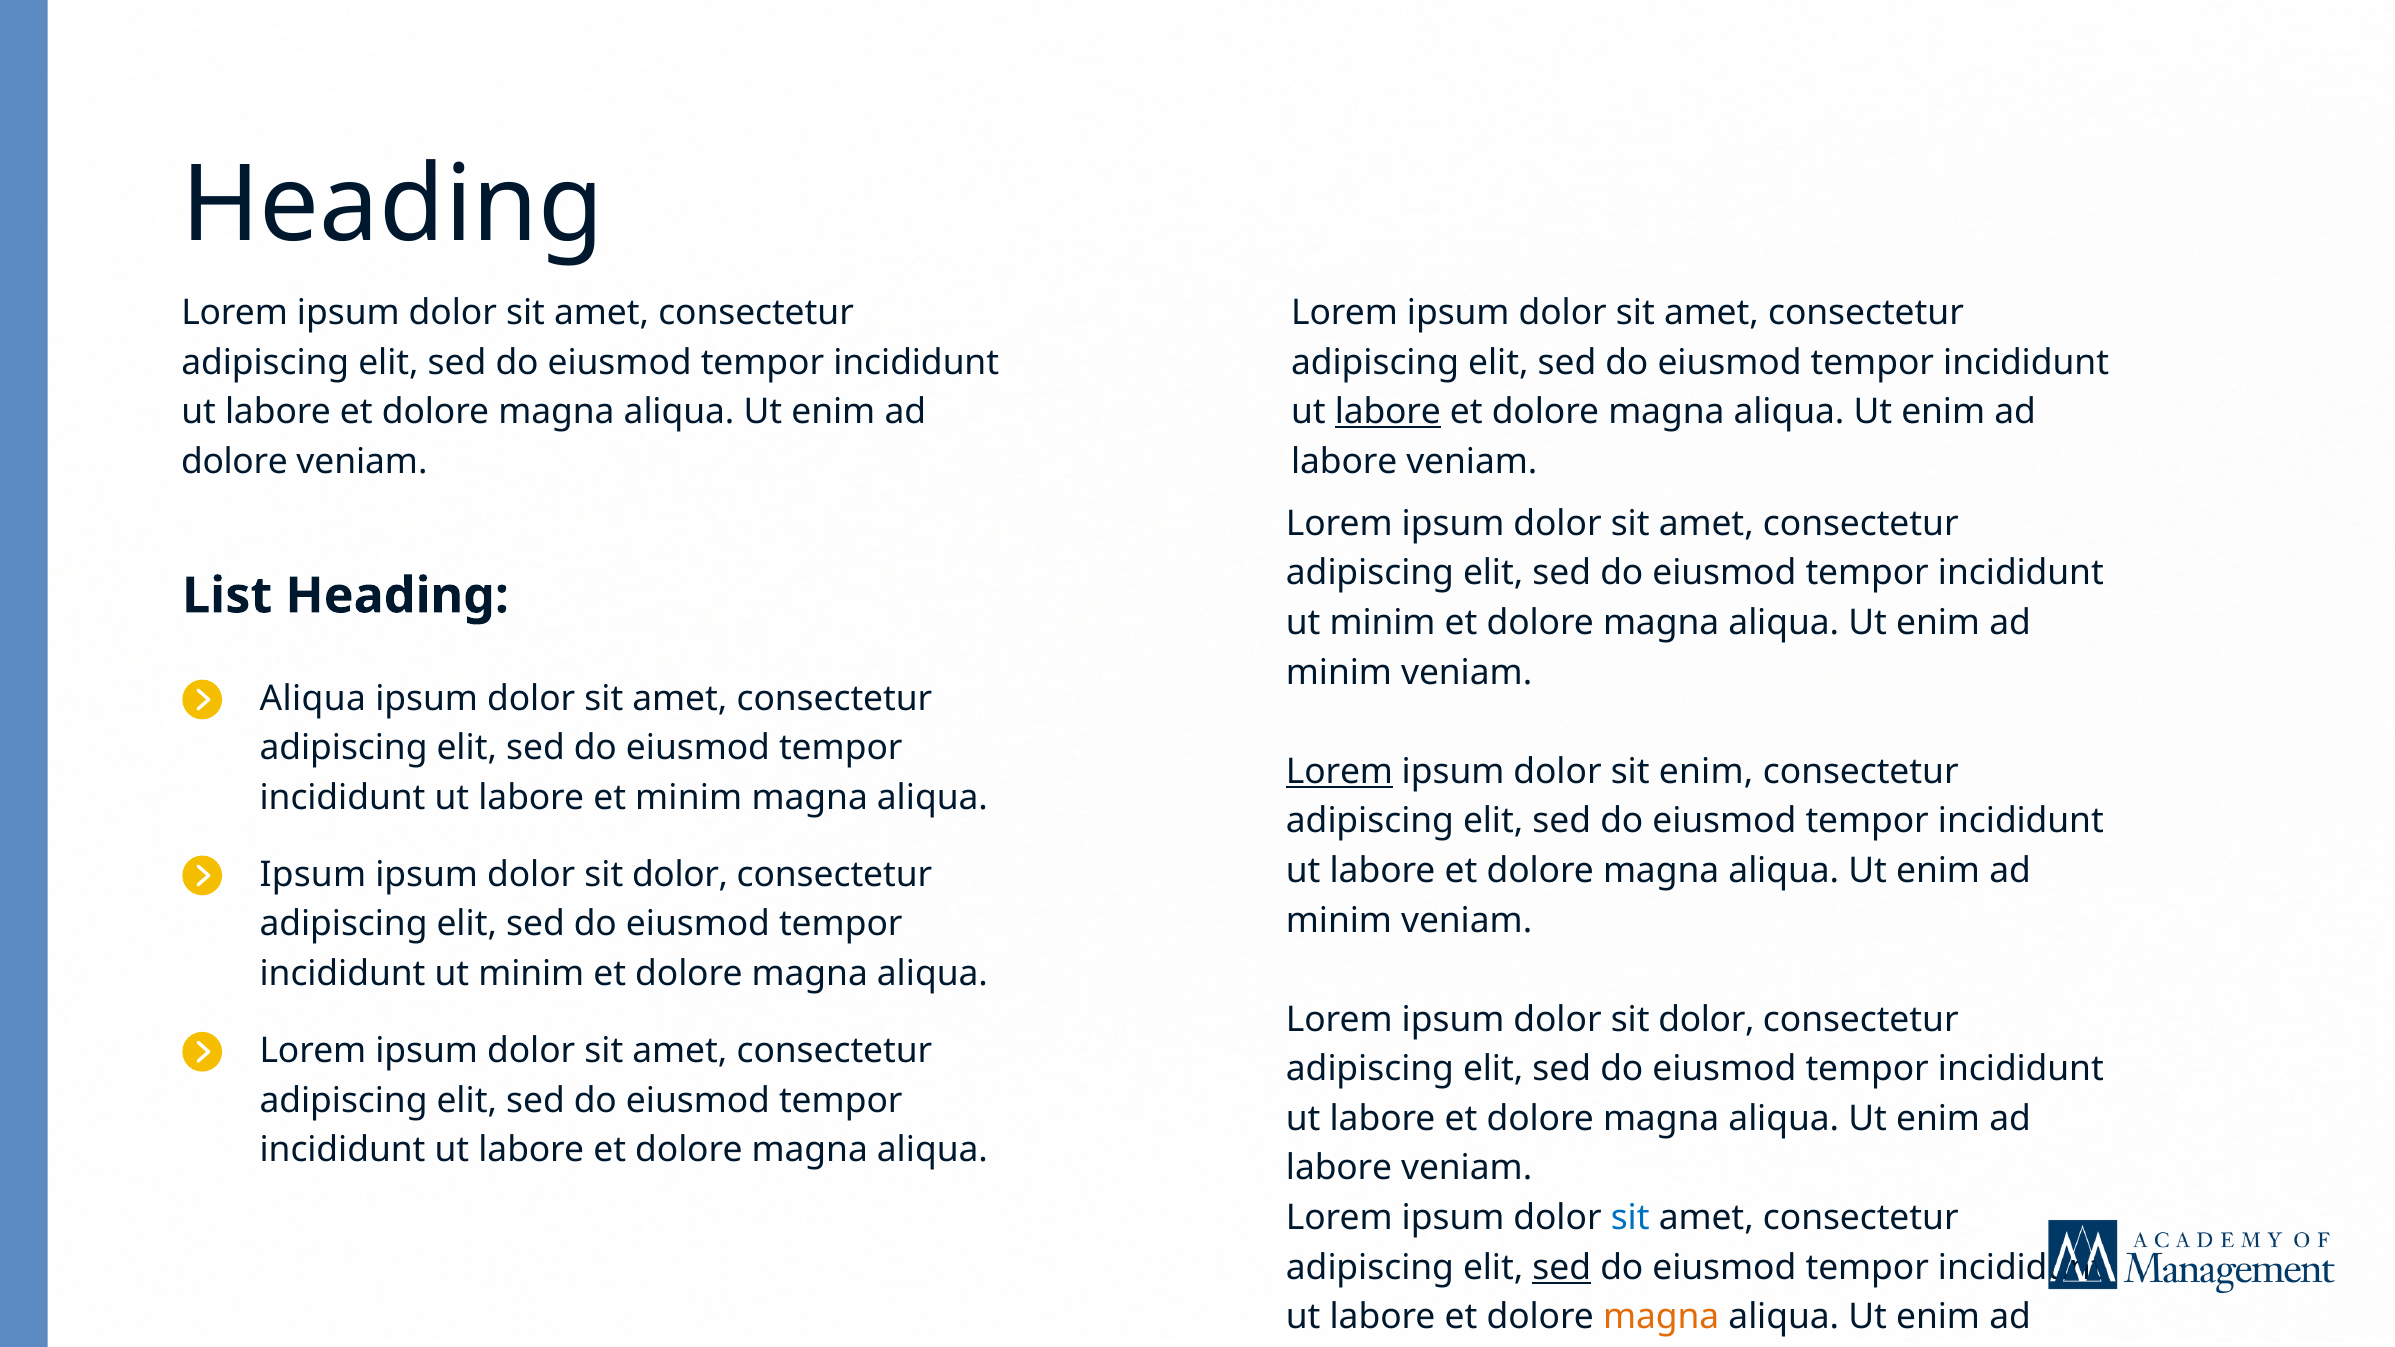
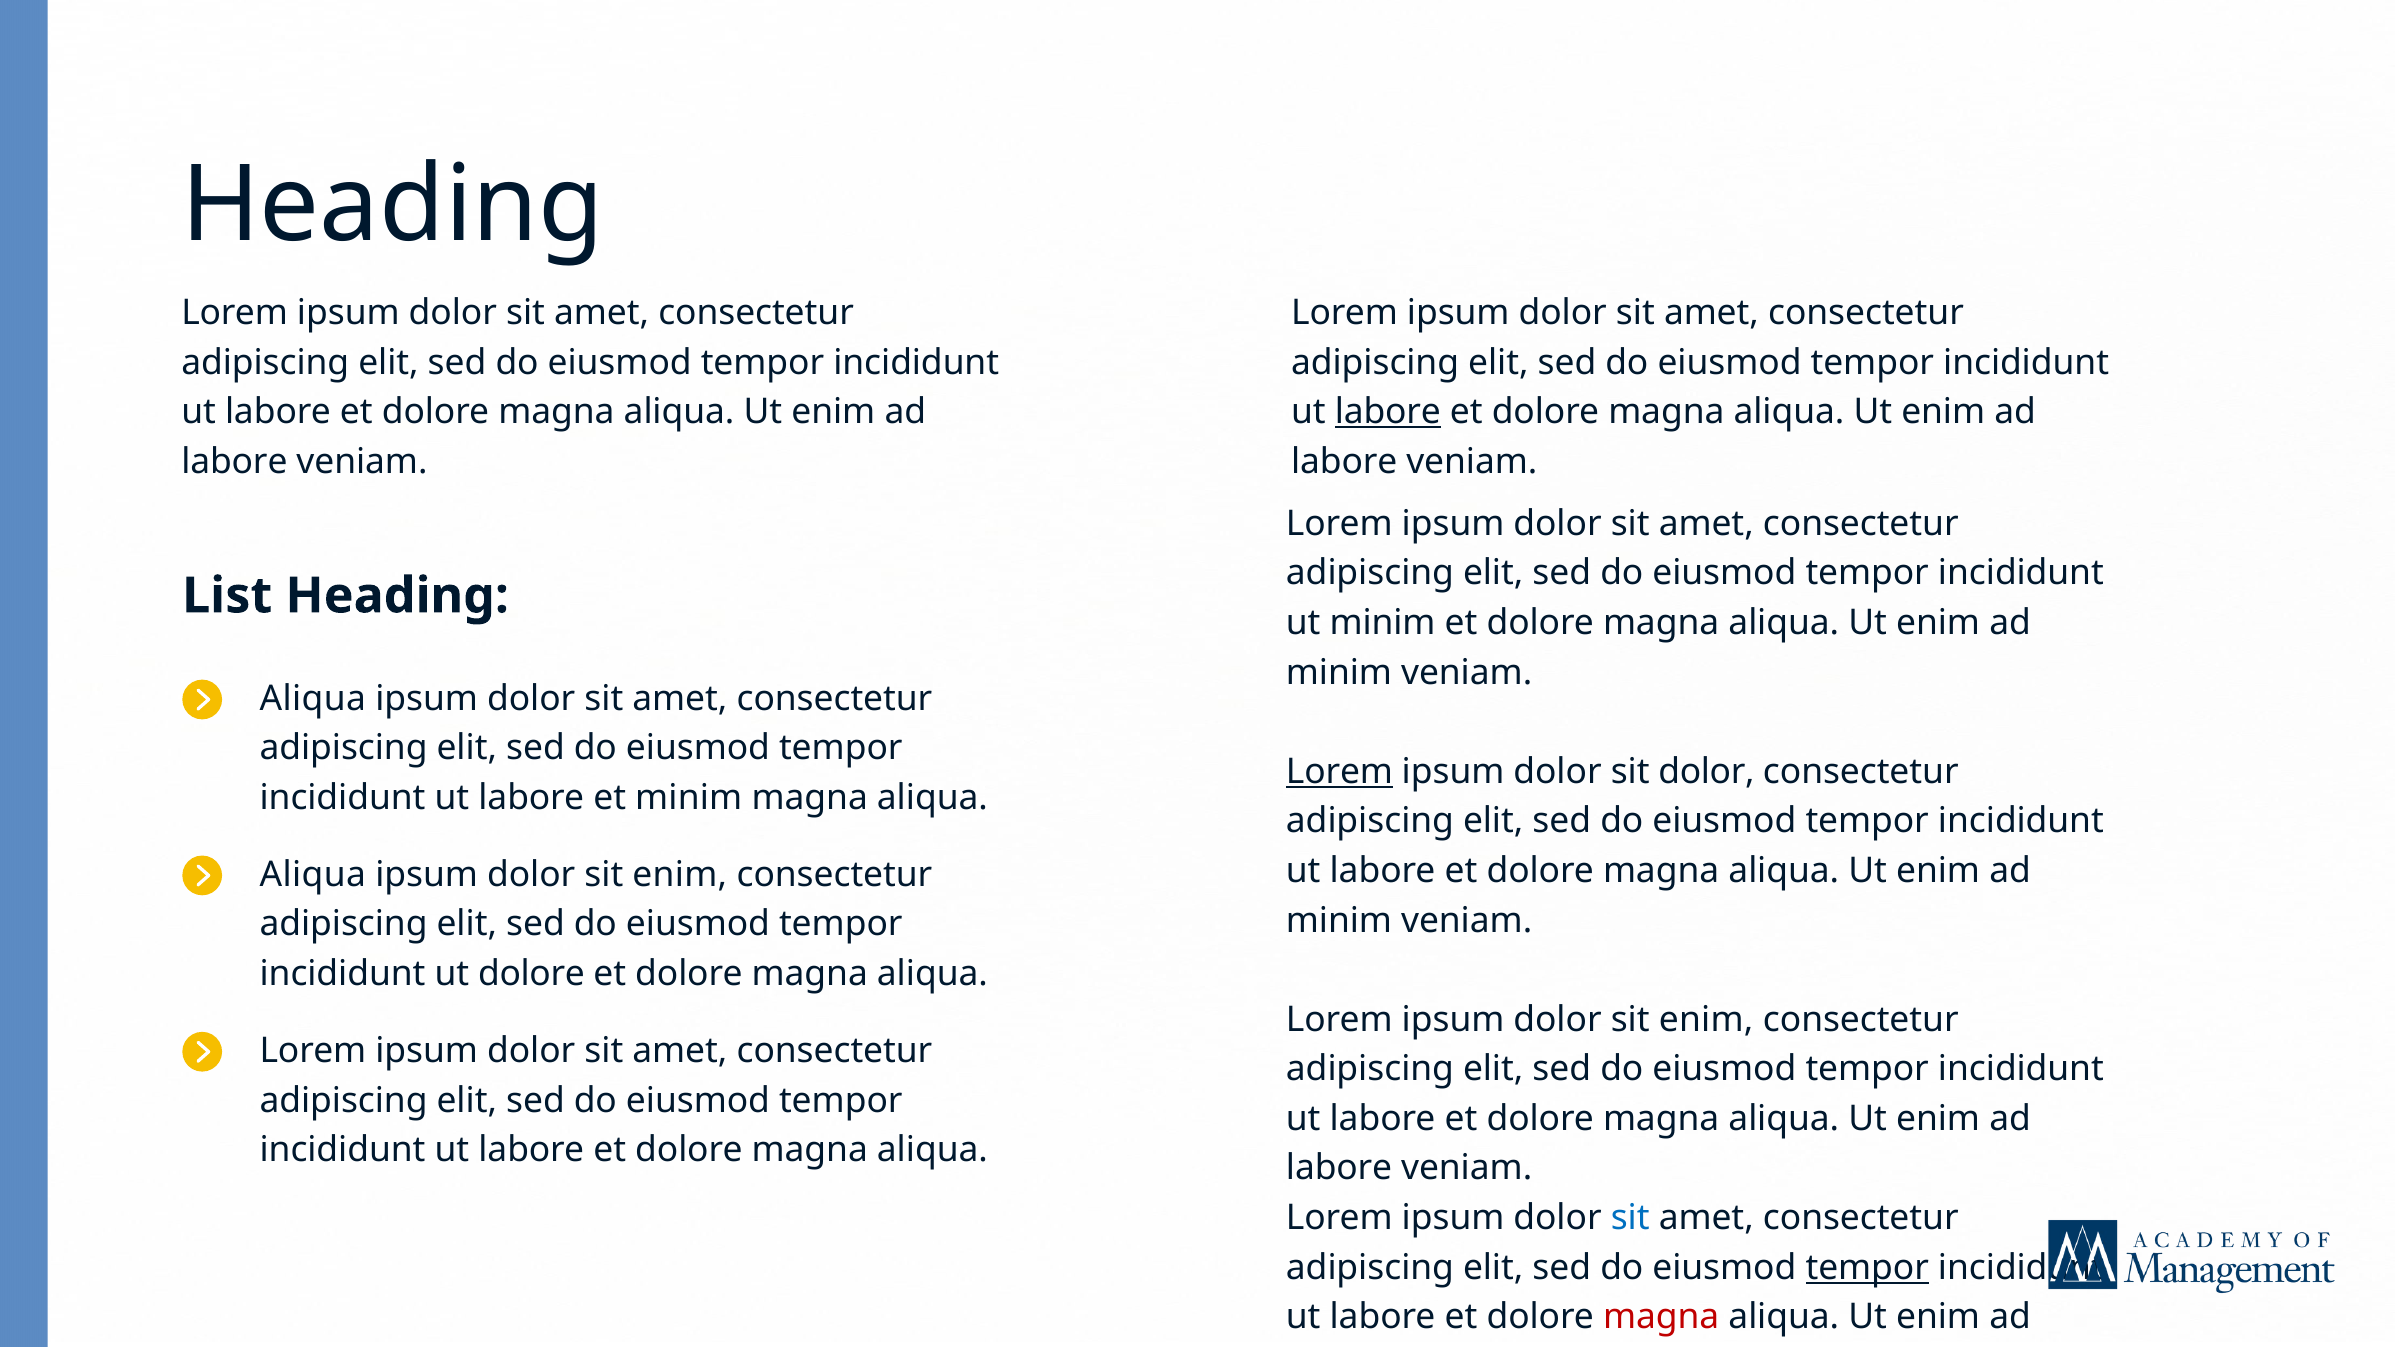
dolore at (234, 462): dolore -> labore
sit enim: enim -> dolor
Ipsum at (313, 875): Ipsum -> Aliqua
dolor at (680, 875): dolor -> enim
minim at (531, 974): minim -> dolore
dolor at (1706, 1020): dolor -> enim
sed at (1562, 1268) underline: present -> none
tempor at (1867, 1268) underline: none -> present
magna at (1661, 1317) colour: orange -> red
